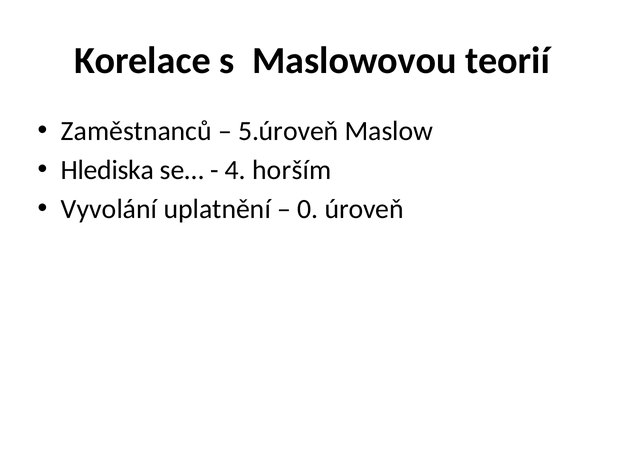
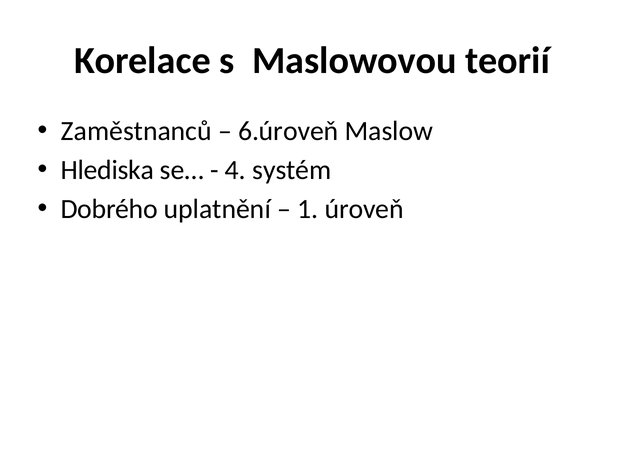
5.úroveň: 5.úroveň -> 6.úroveň
horším: horším -> systém
Vyvolání: Vyvolání -> Dobrého
0: 0 -> 1
